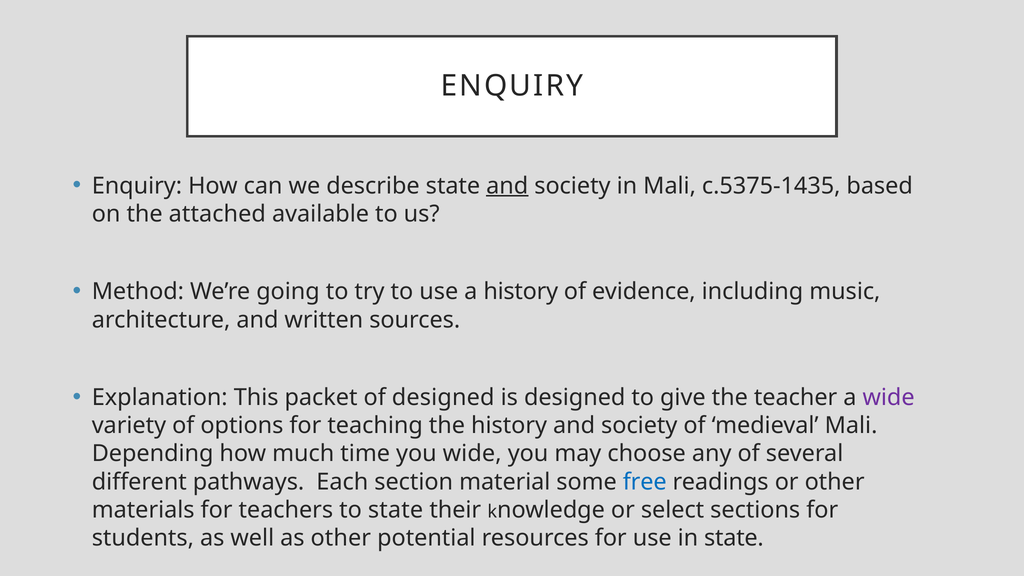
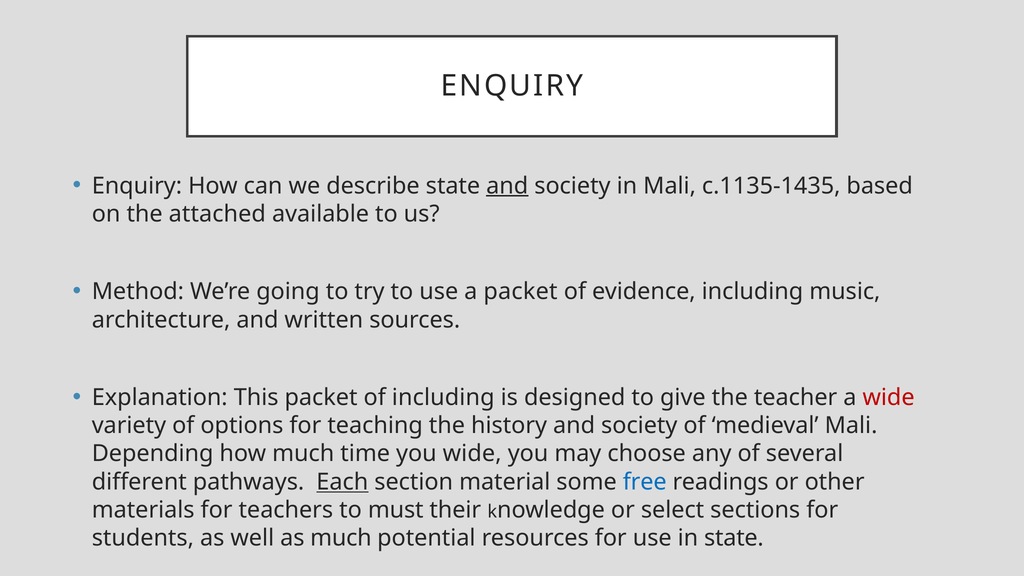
c.5375-1435: c.5375-1435 -> c.1135-1435
a history: history -> packet
of designed: designed -> including
wide at (889, 397) colour: purple -> red
Each underline: none -> present
to state: state -> must
as other: other -> much
